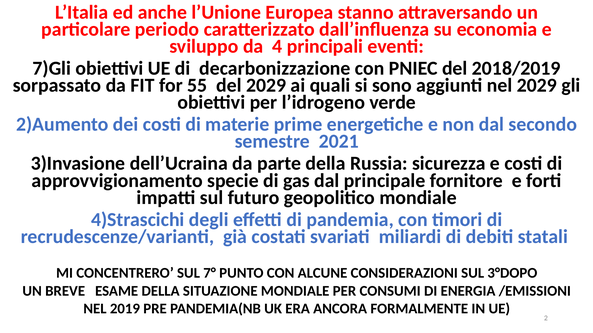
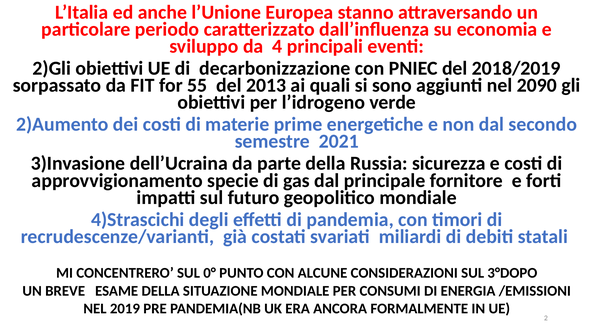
7)Gli: 7)Gli -> 2)Gli
del 2029: 2029 -> 2013
nel 2029: 2029 -> 2090
7°: 7° -> 0°
